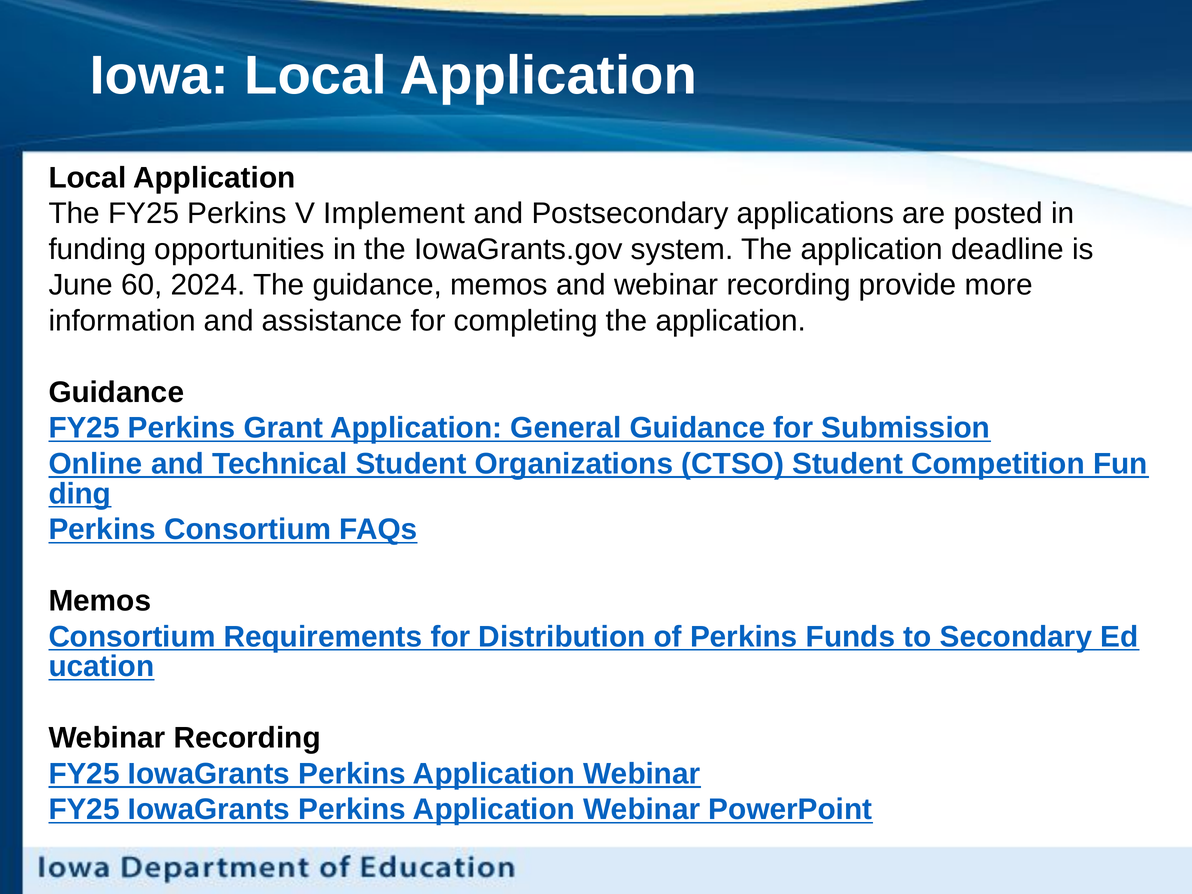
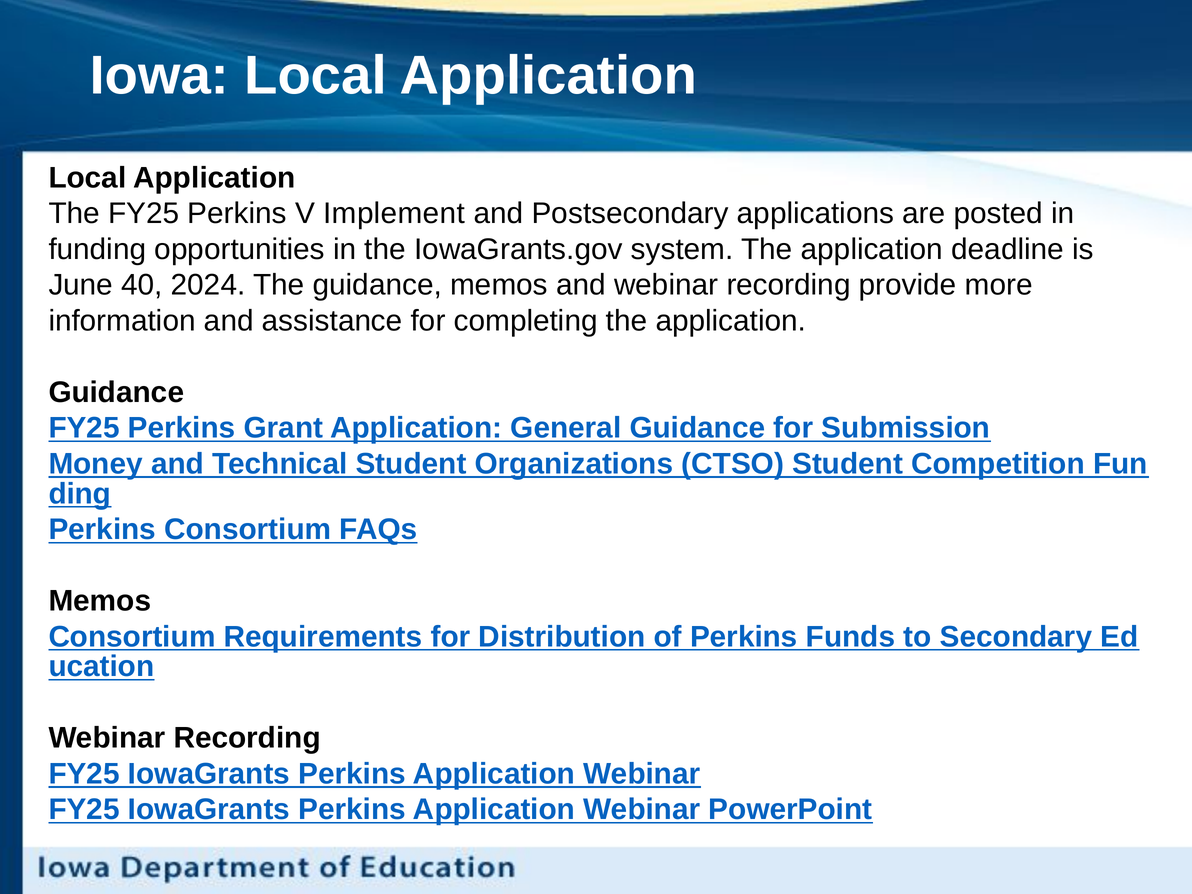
60: 60 -> 40
Online: Online -> Money
